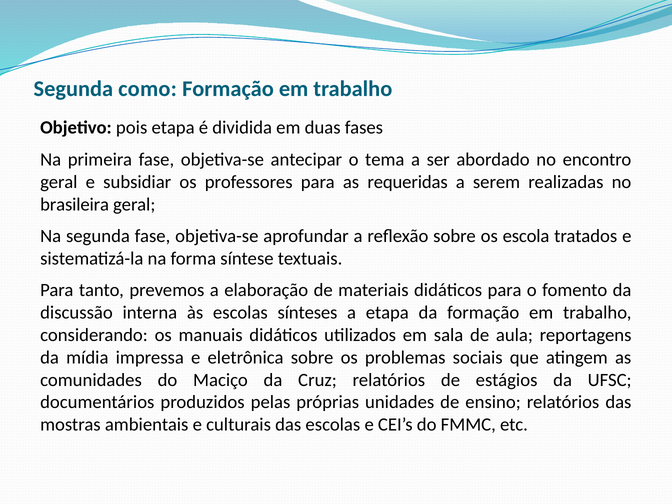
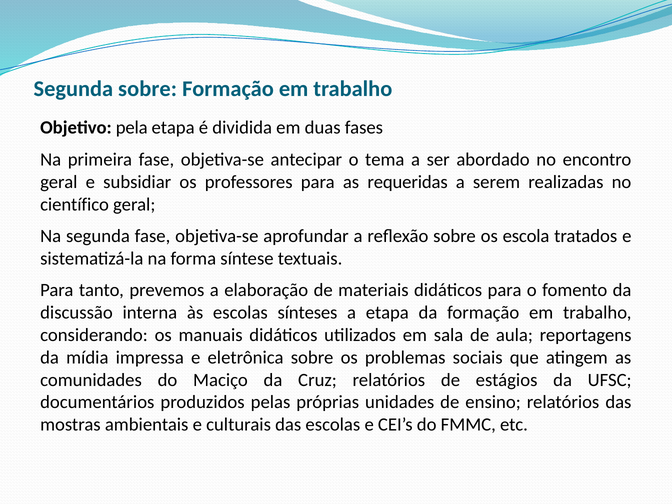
Segunda como: como -> sobre
pois: pois -> pela
brasileira: brasileira -> científico
